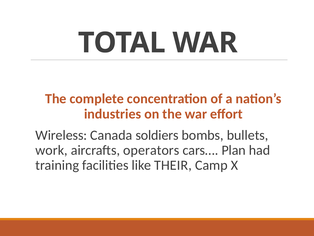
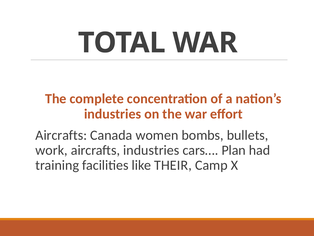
Wireless at (61, 135): Wireless -> Aircrafts
soldiers: soldiers -> women
aircrafts operators: operators -> industries
